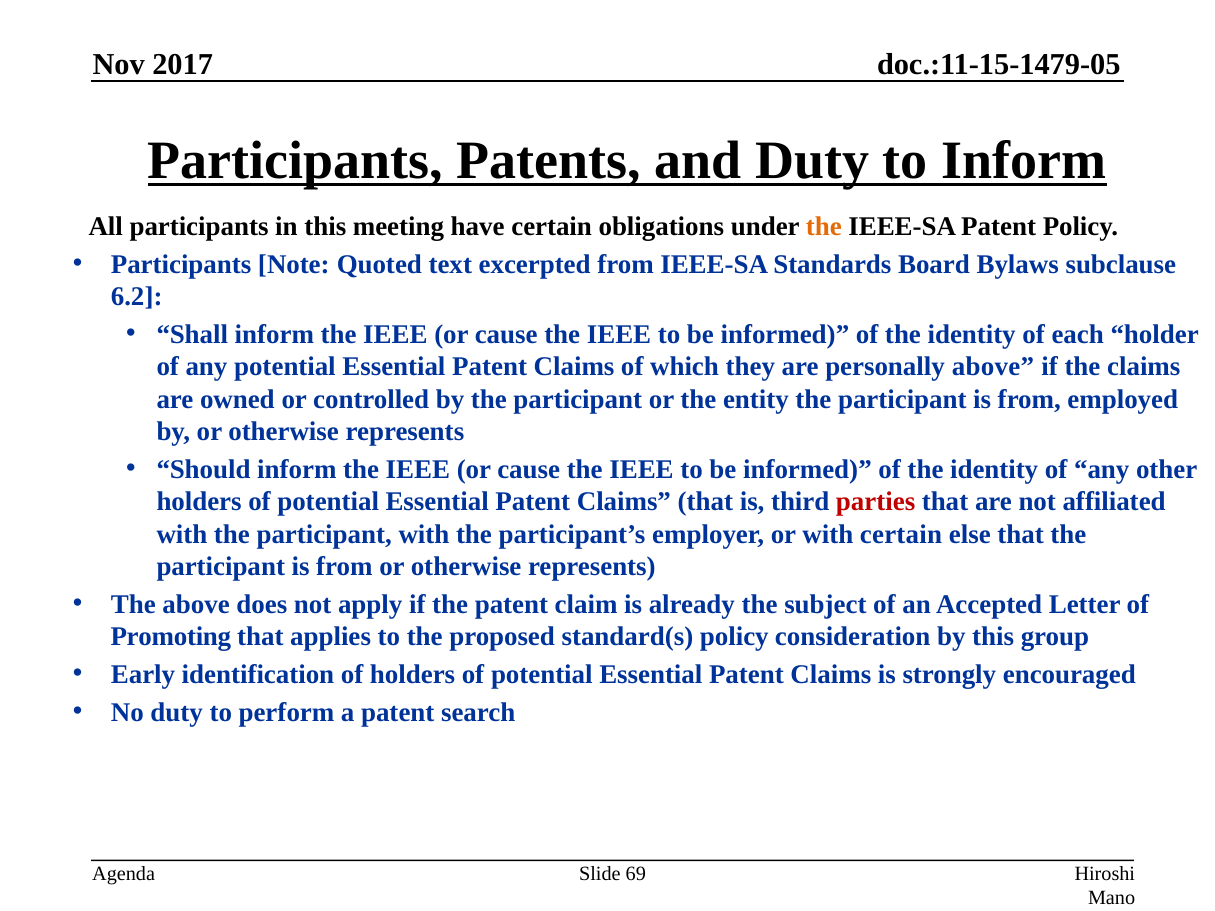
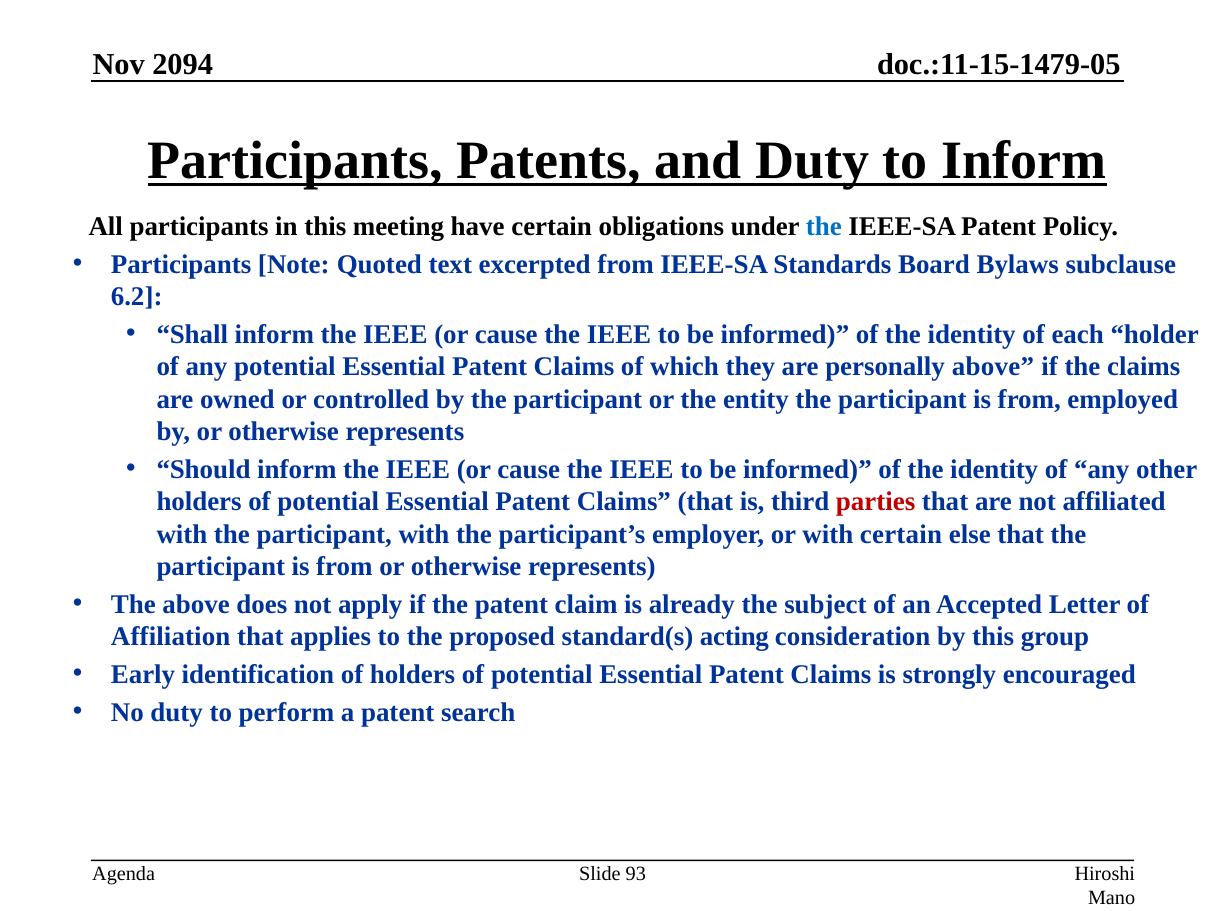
2017: 2017 -> 2094
the at (824, 227) colour: orange -> blue
Promoting: Promoting -> Affiliation
standard(s policy: policy -> acting
69: 69 -> 93
